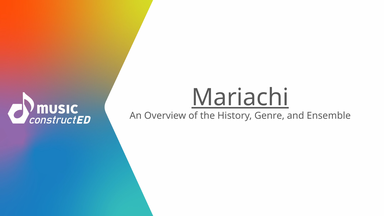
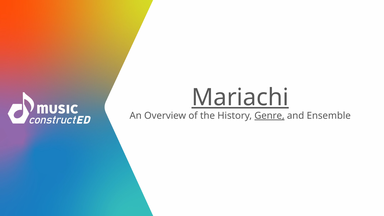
Genre underline: none -> present
